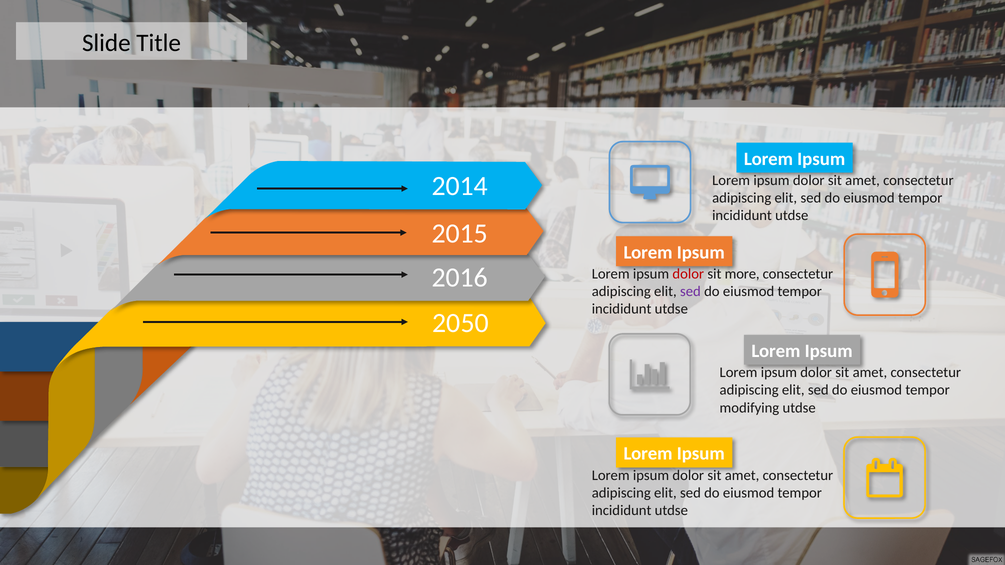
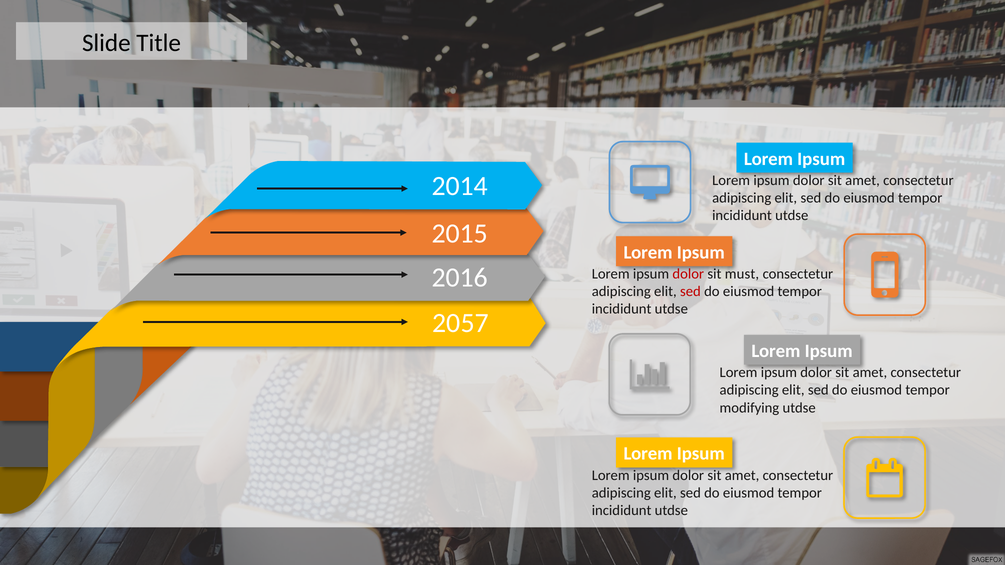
more: more -> must
sed at (690, 292) colour: purple -> red
2050: 2050 -> 2057
